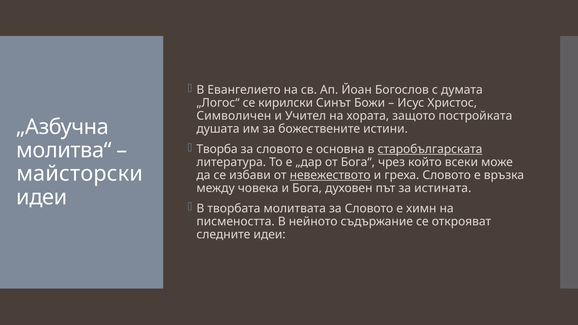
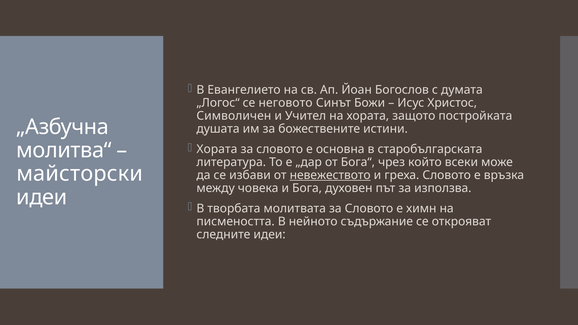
кирилски: кирилски -> неговото
Творба at (217, 149): Творба -> Хората
старобългарската underline: present -> none
истината: истината -> използва
